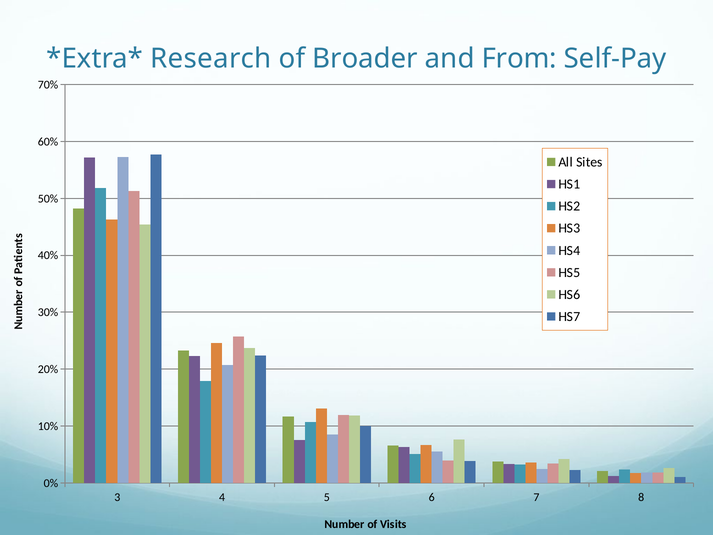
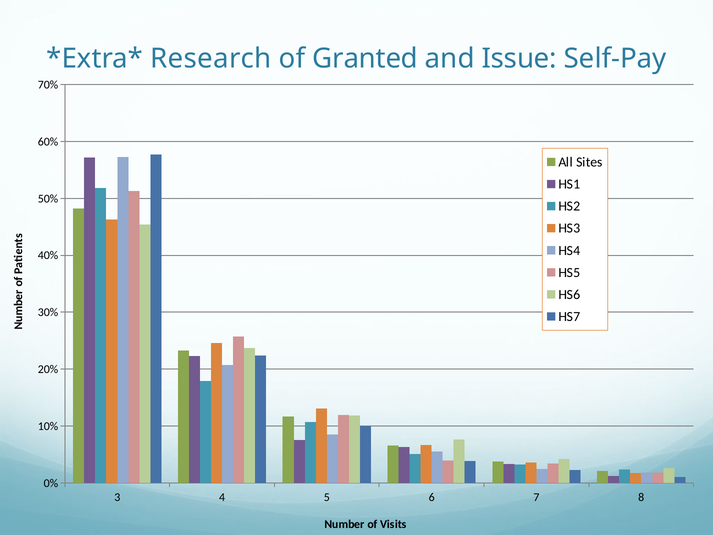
Broader: Broader -> Granted
From: From -> Issue
